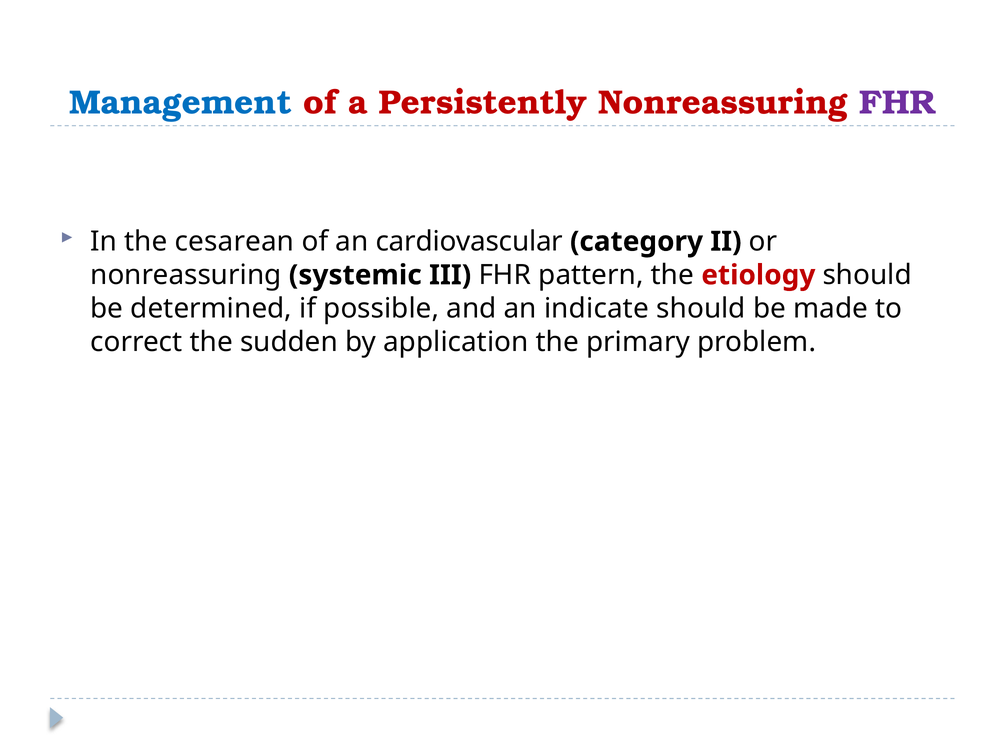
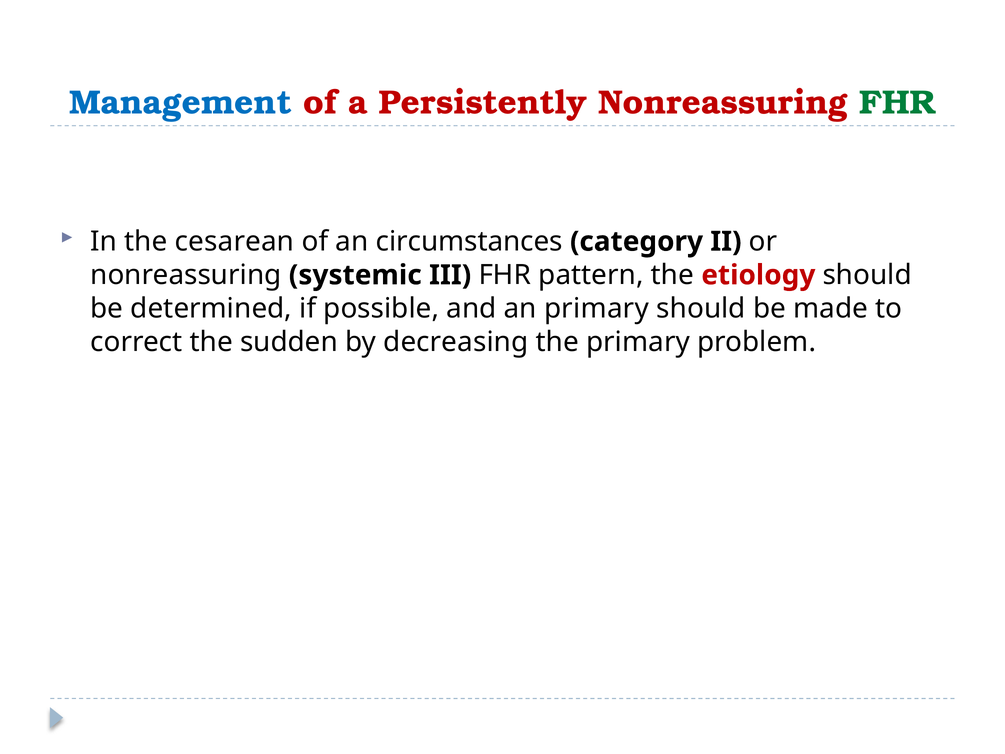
FHR at (897, 103) colour: purple -> green
cardiovascular: cardiovascular -> circumstances
an indicate: indicate -> primary
application: application -> decreasing
